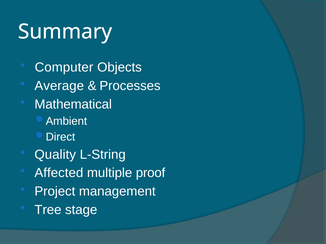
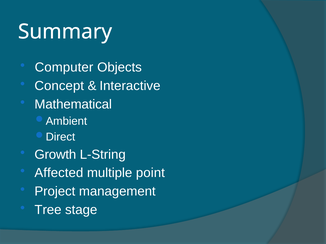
Average: Average -> Concept
Processes: Processes -> Interactive
Quality: Quality -> Growth
proof: proof -> point
